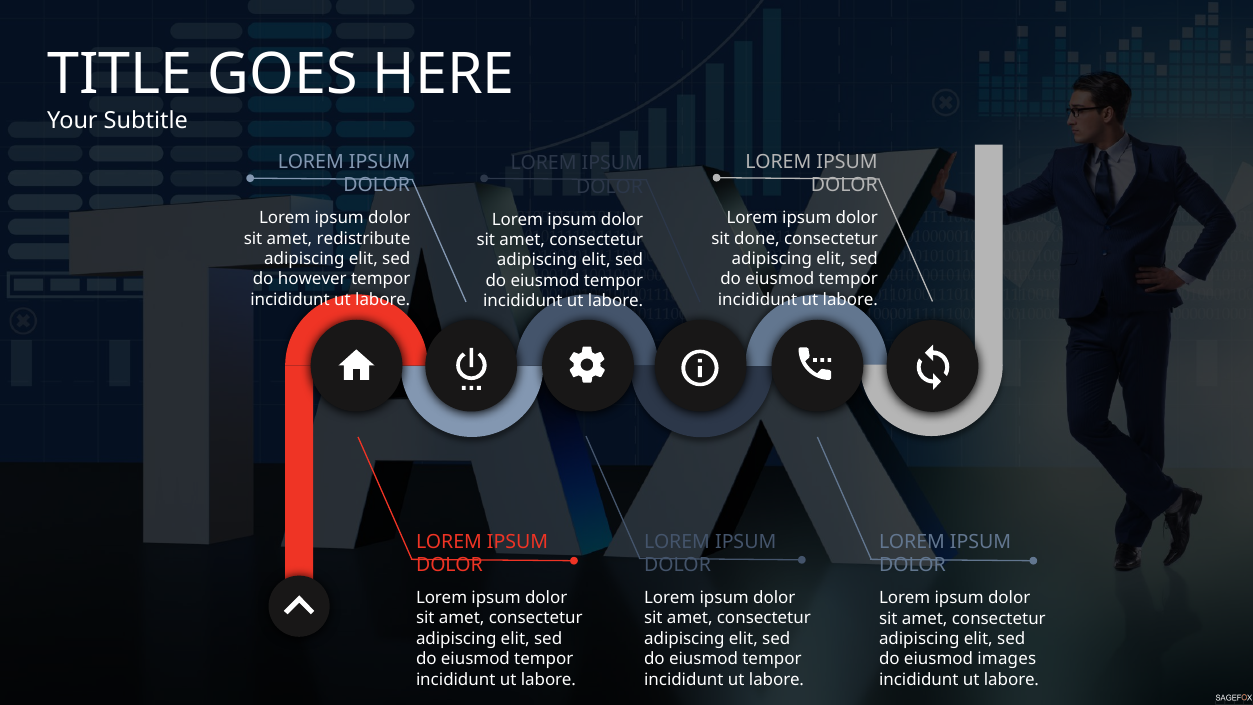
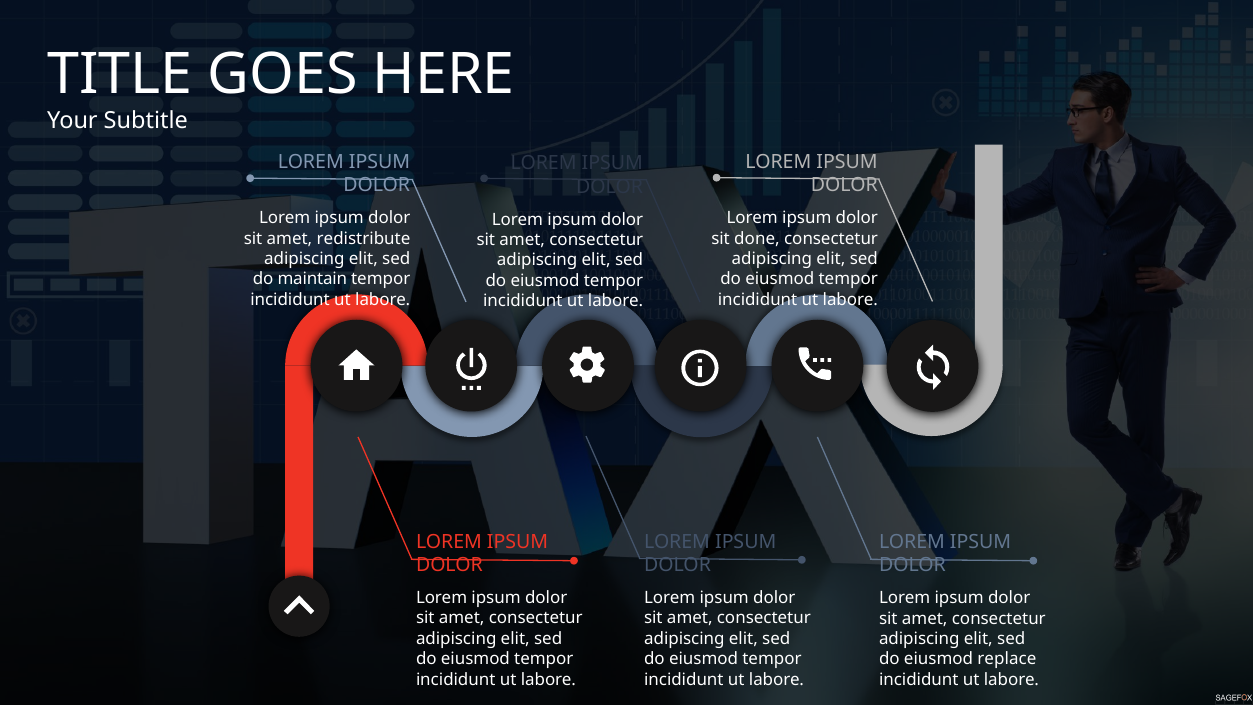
however: however -> maintain
images: images -> replace
